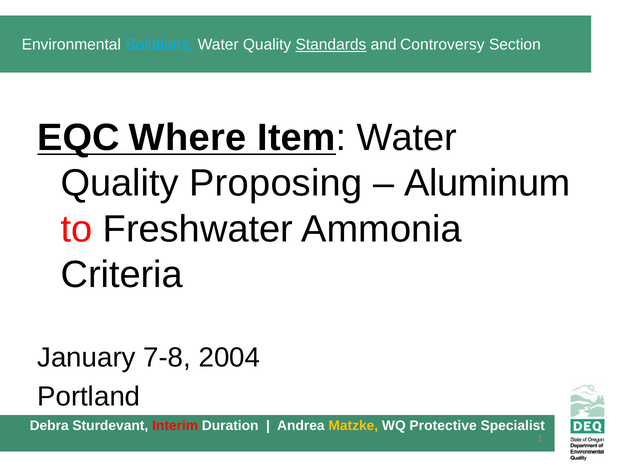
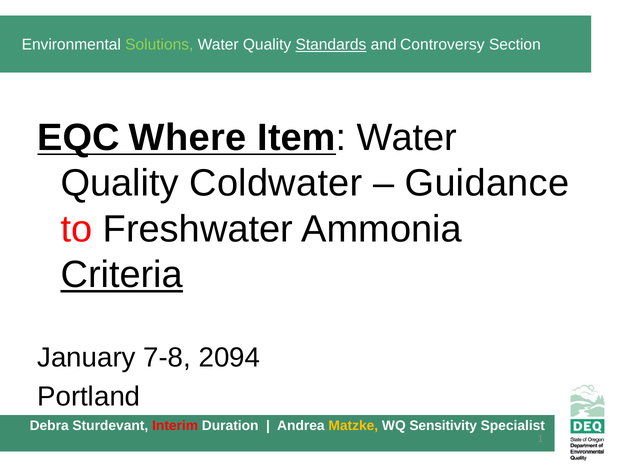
Solutions colour: light blue -> light green
Proposing: Proposing -> Coldwater
Aluminum: Aluminum -> Guidance
Criteria underline: none -> present
2004: 2004 -> 2094
Protective: Protective -> Sensitivity
